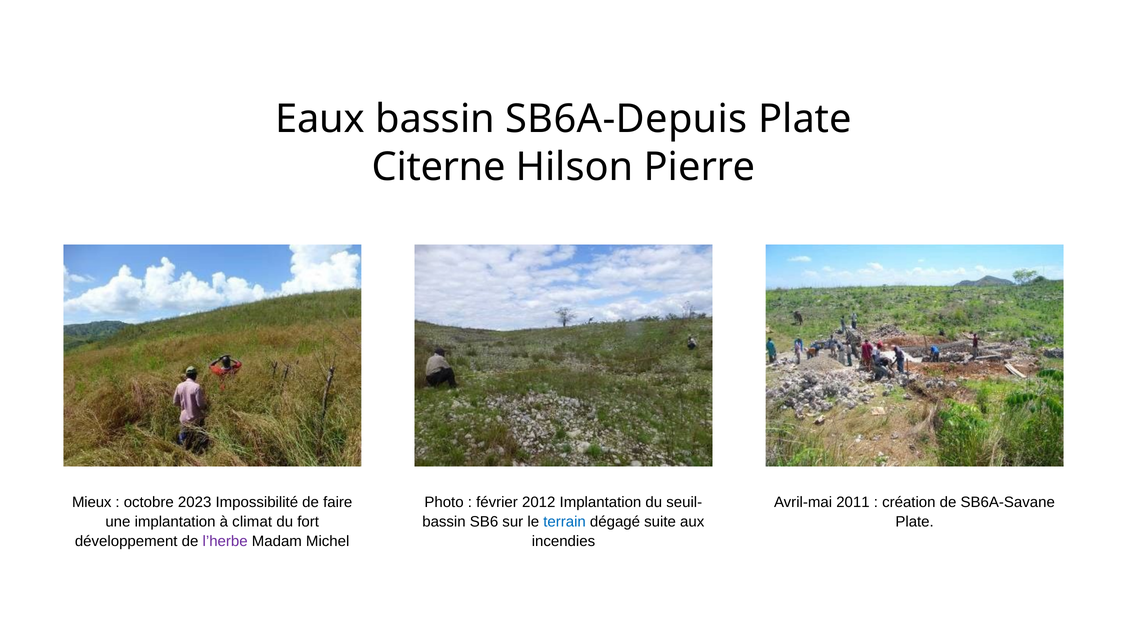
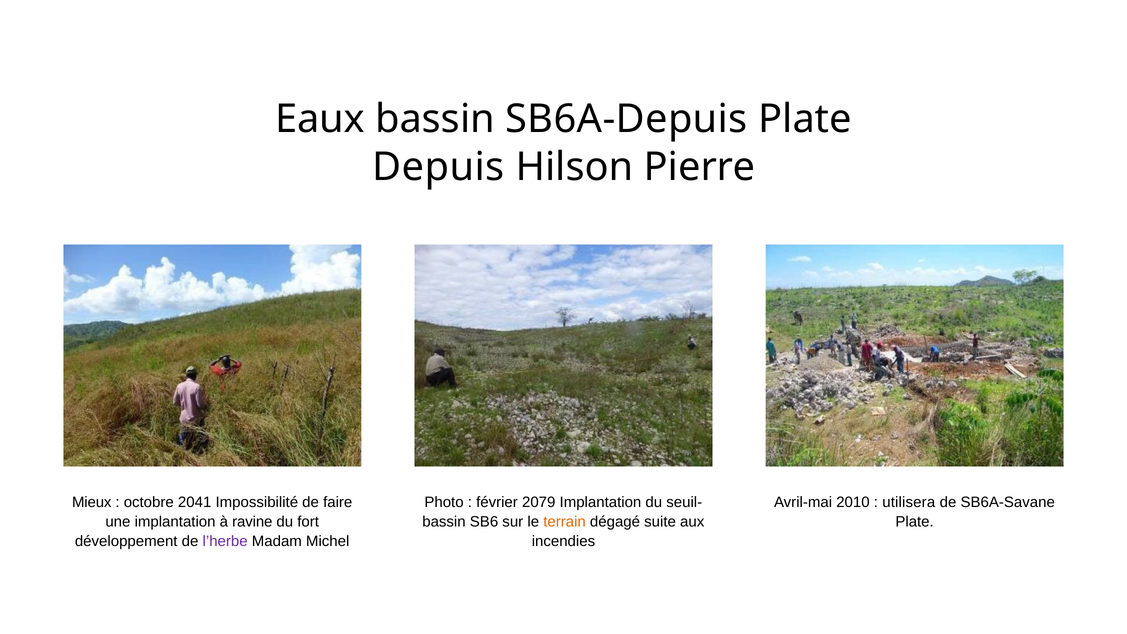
Citerne: Citerne -> Depuis
2023: 2023 -> 2041
2012: 2012 -> 2079
2011: 2011 -> 2010
création: création -> utilisera
climat: climat -> ravine
terrain colour: blue -> orange
